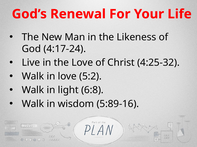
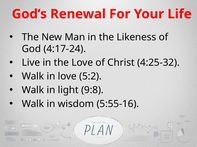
6:8: 6:8 -> 9:8
5:89-16: 5:89-16 -> 5:55-16
